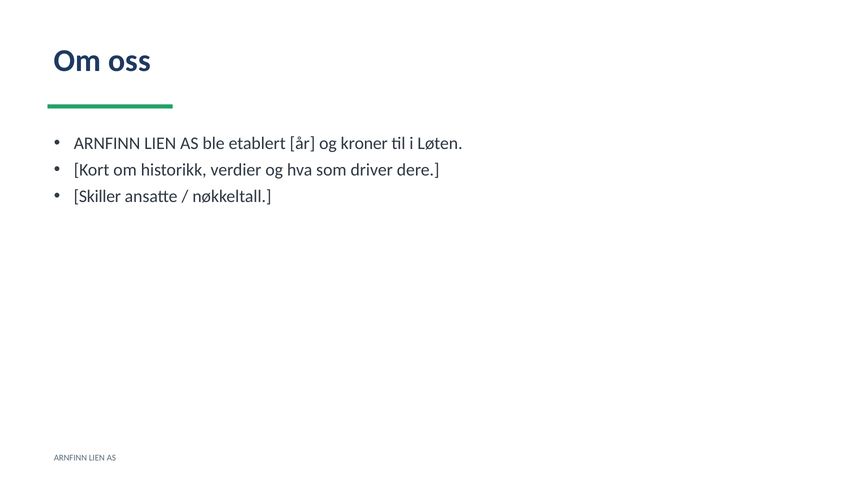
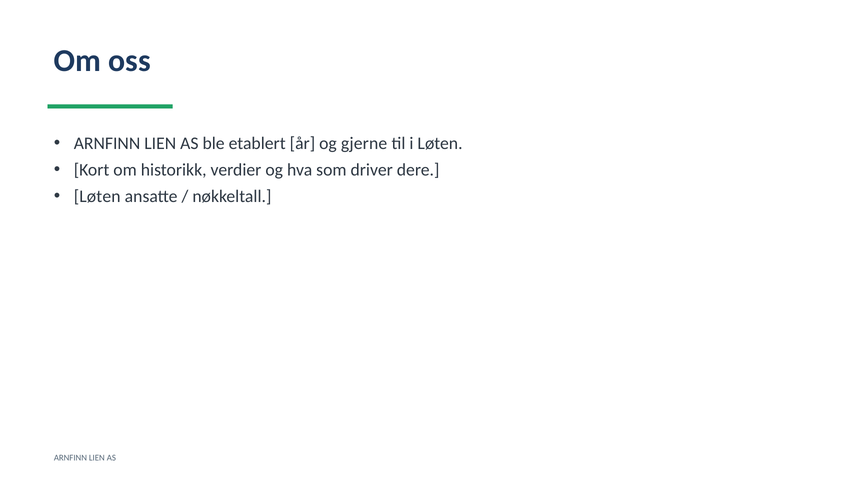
kroner: kroner -> gjerne
Skiller at (97, 196): Skiller -> Løten
